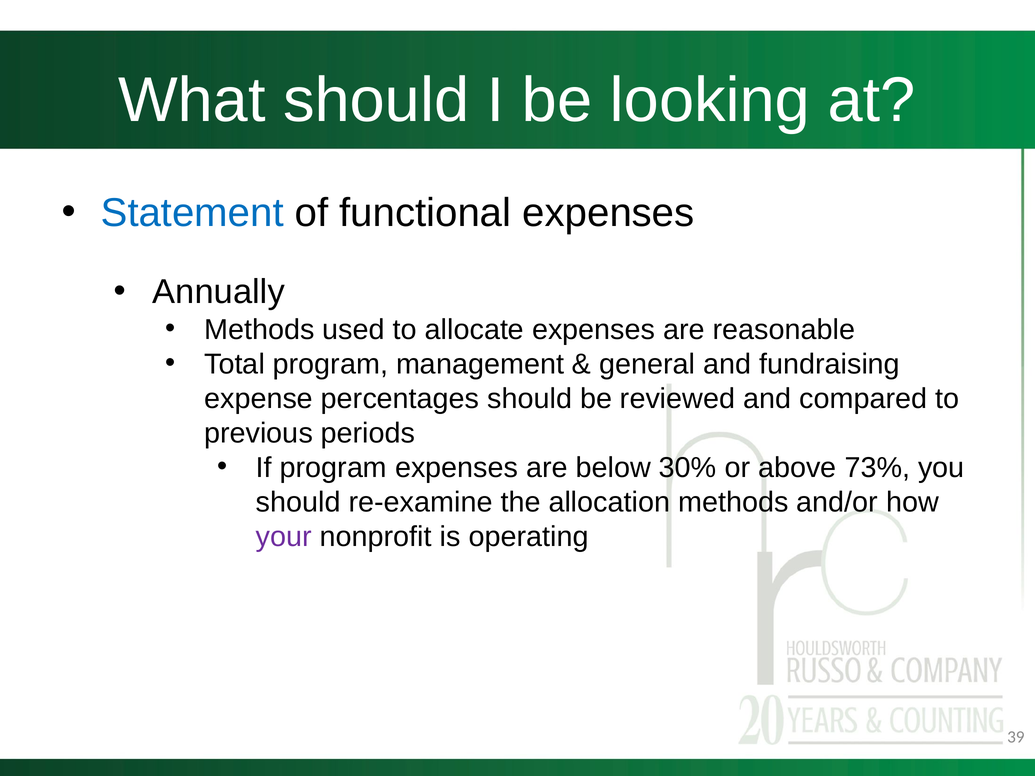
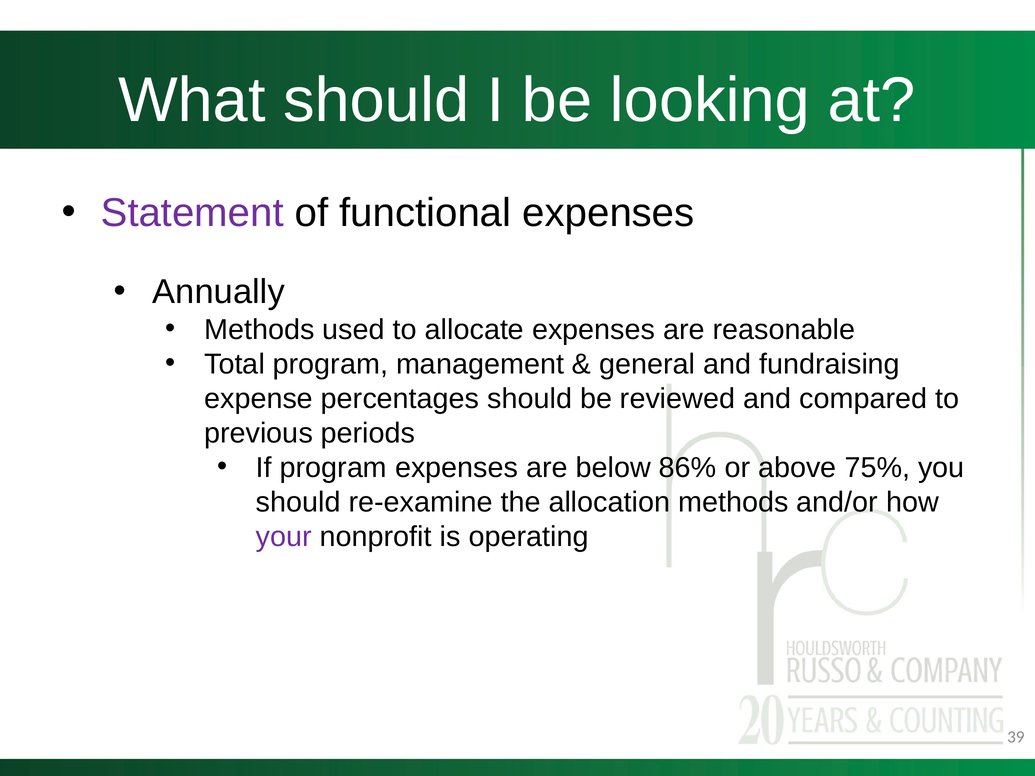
Statement colour: blue -> purple
30%: 30% -> 86%
73%: 73% -> 75%
